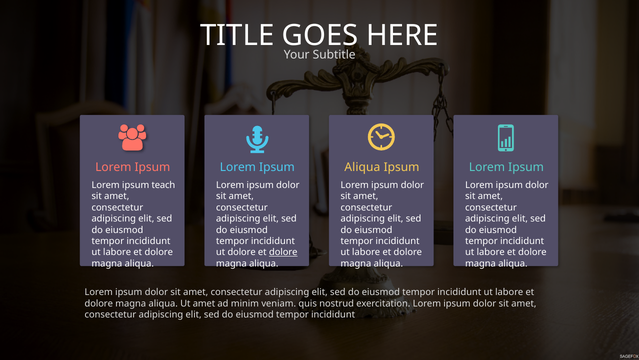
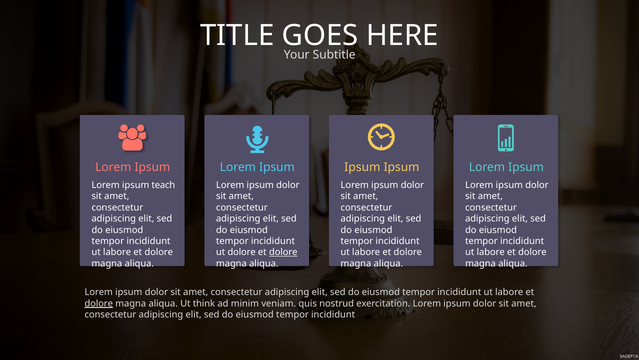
Aliqua at (362, 167): Aliqua -> Ipsum
dolore at (99, 303) underline: none -> present
Ut amet: amet -> think
